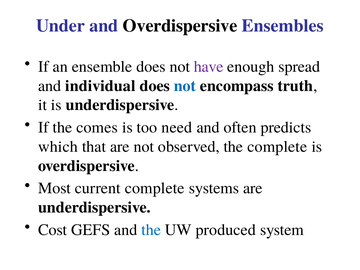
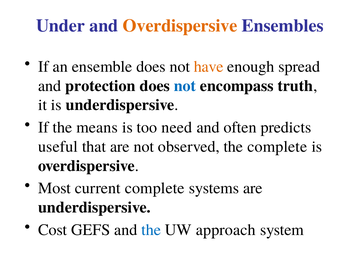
Overdispersive at (180, 26) colour: black -> orange
have colour: purple -> orange
individual: individual -> protection
comes: comes -> means
which: which -> useful
produced: produced -> approach
